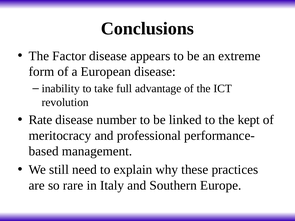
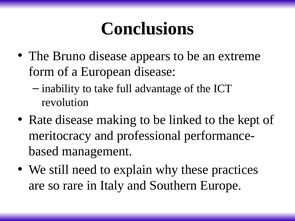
Factor: Factor -> Bruno
number: number -> making
